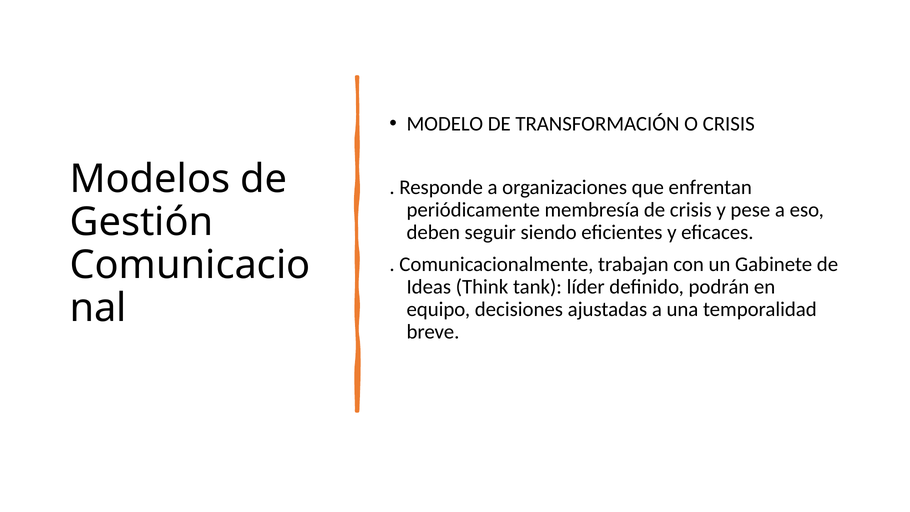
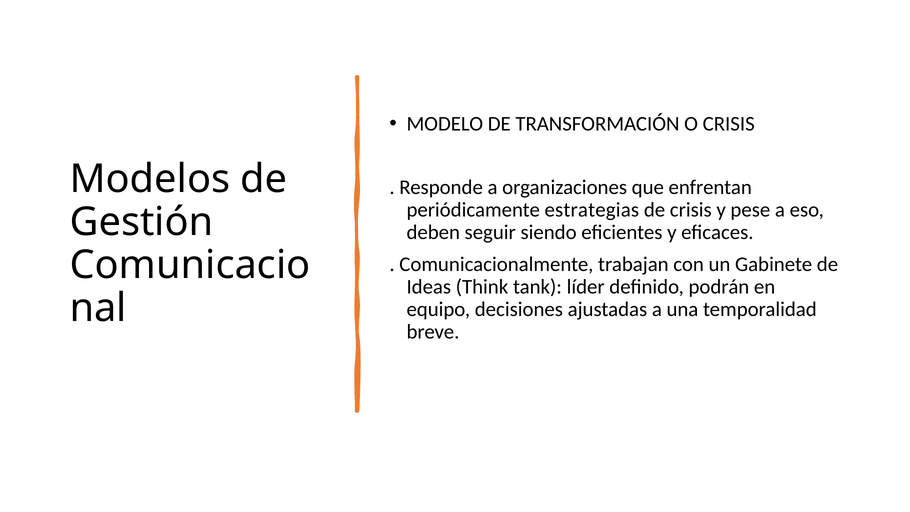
membresía: membresía -> estrategias
